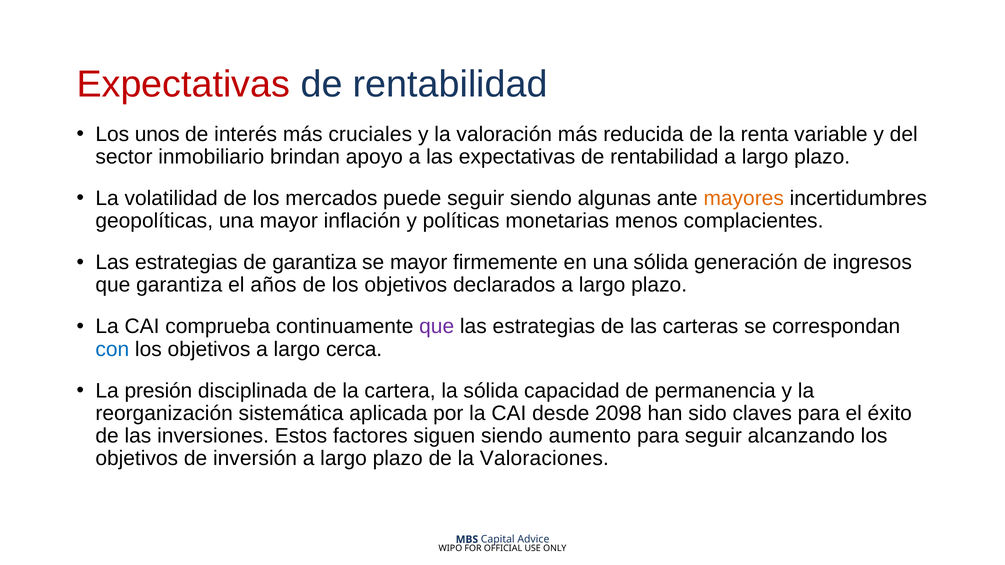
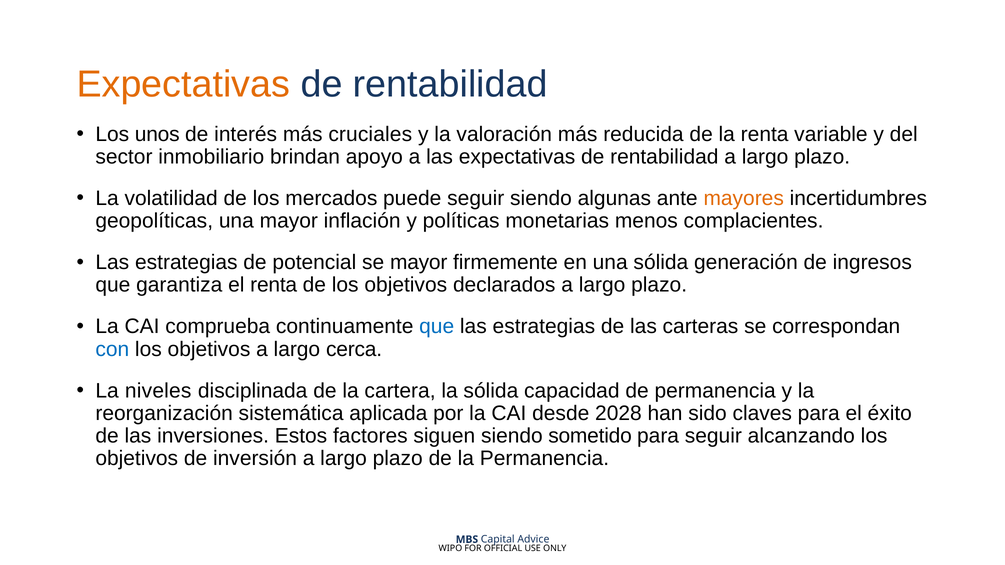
Expectativas at (183, 84) colour: red -> orange
de garantiza: garantiza -> potencial
el años: años -> renta
que at (437, 327) colour: purple -> blue
presión: presión -> niveles
2098: 2098 -> 2028
aumento: aumento -> sometido
la Valoraciones: Valoraciones -> Permanencia
